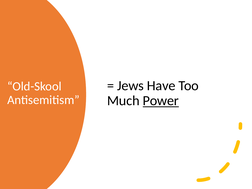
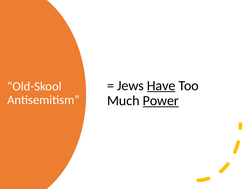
Have underline: none -> present
